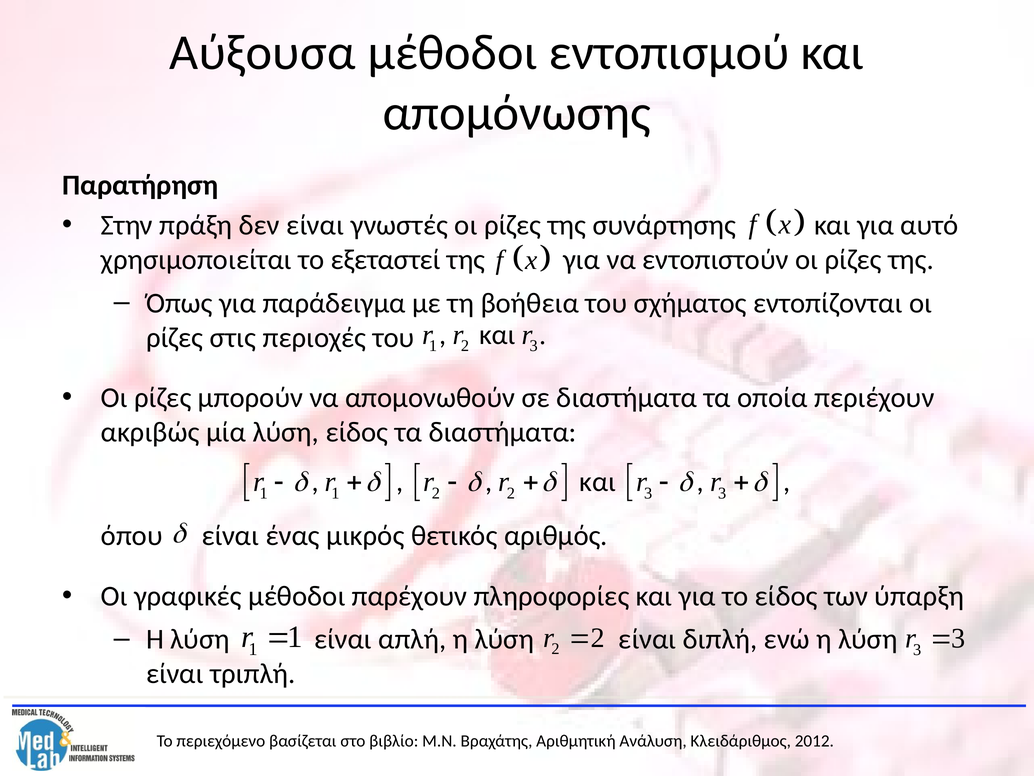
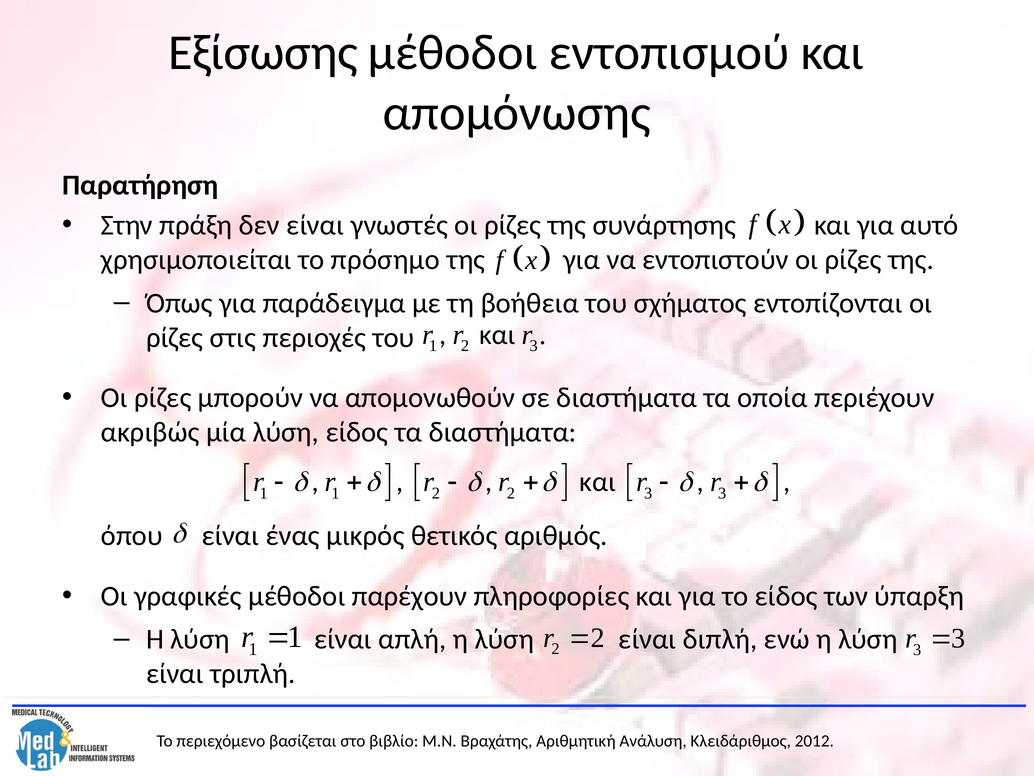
Αύξουσα: Αύξουσα -> Εξίσωσης
εξεταστεί: εξεταστεί -> πρόσημο
